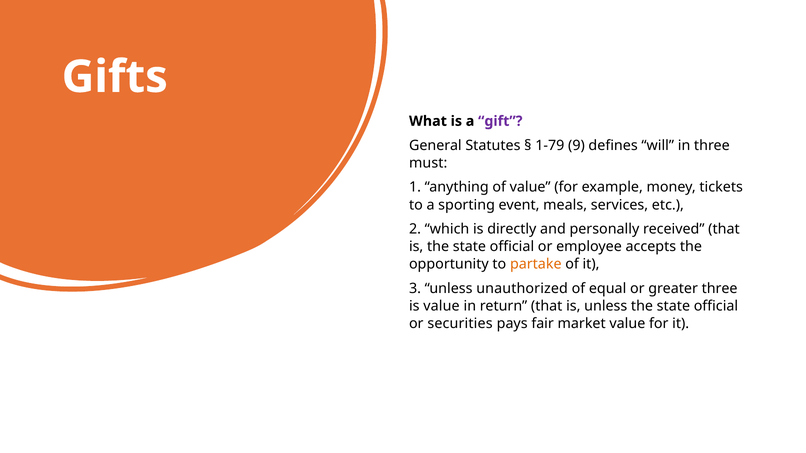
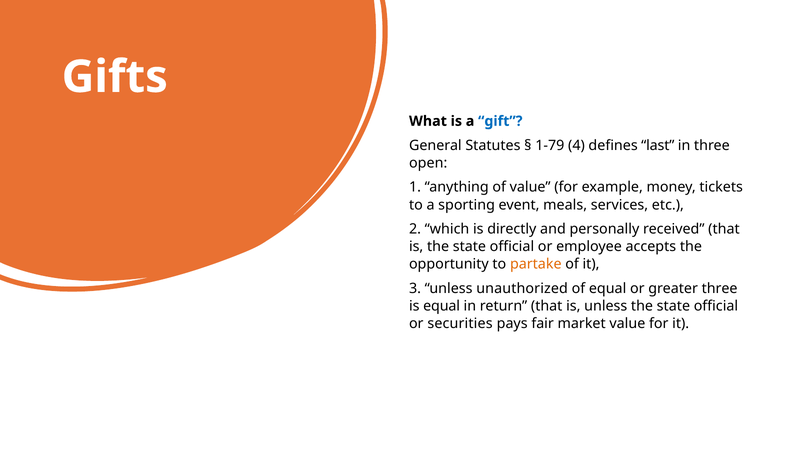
gift colour: purple -> blue
9: 9 -> 4
will: will -> last
must: must -> open
is value: value -> equal
